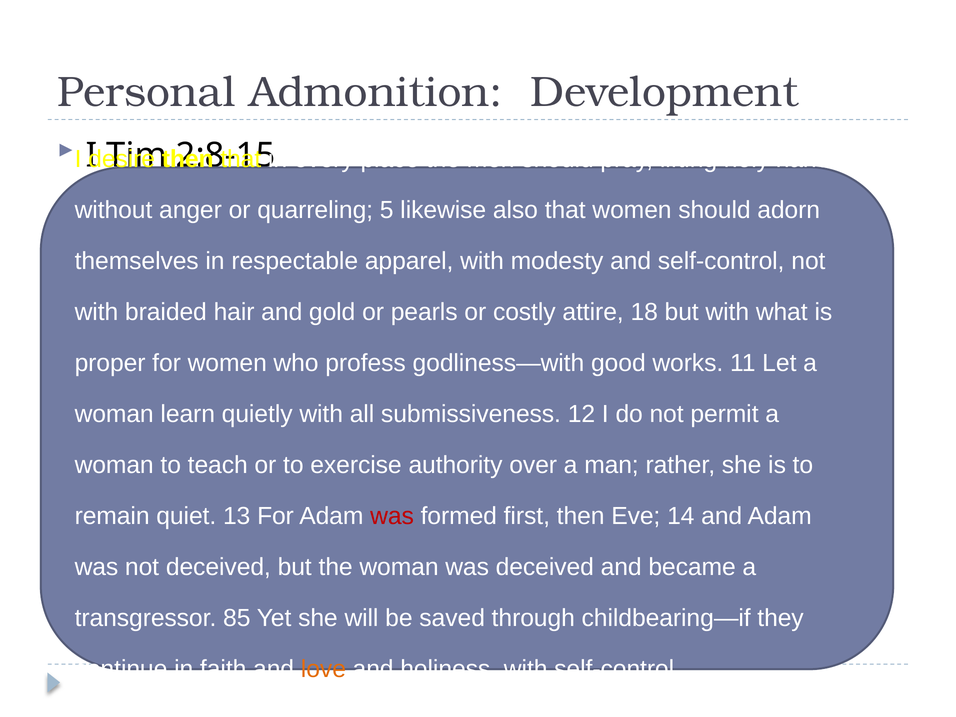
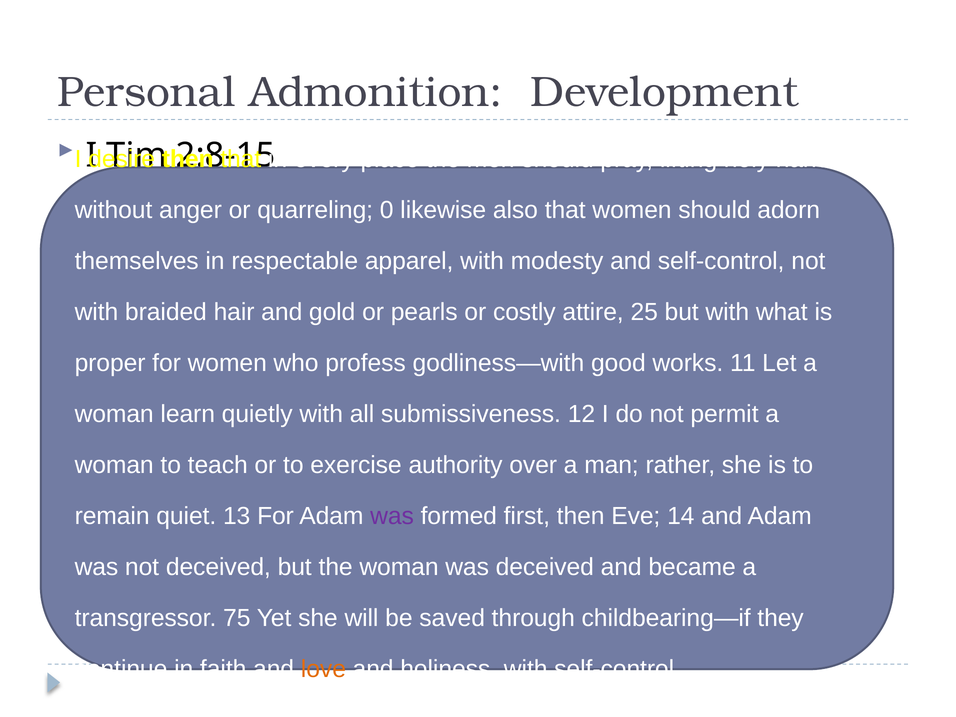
5: 5 -> 0
18: 18 -> 25
was at (392, 516) colour: red -> purple
85: 85 -> 75
